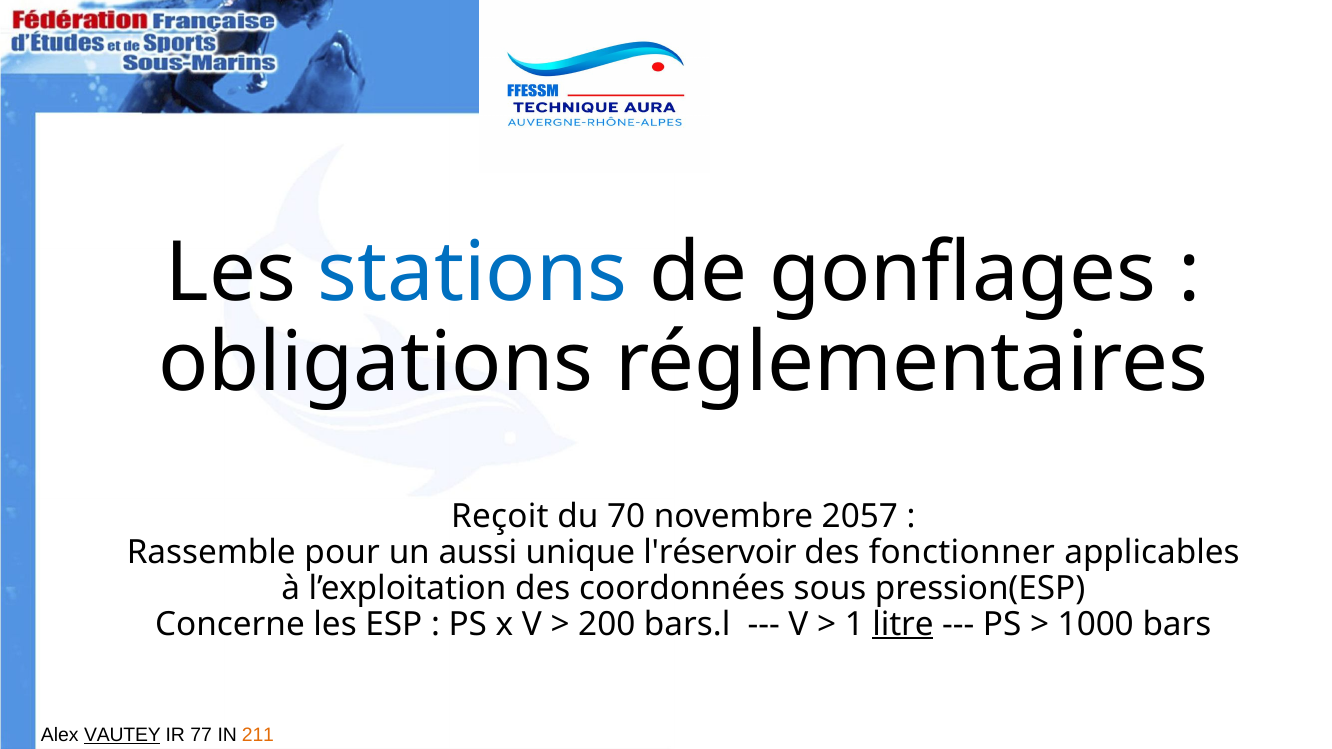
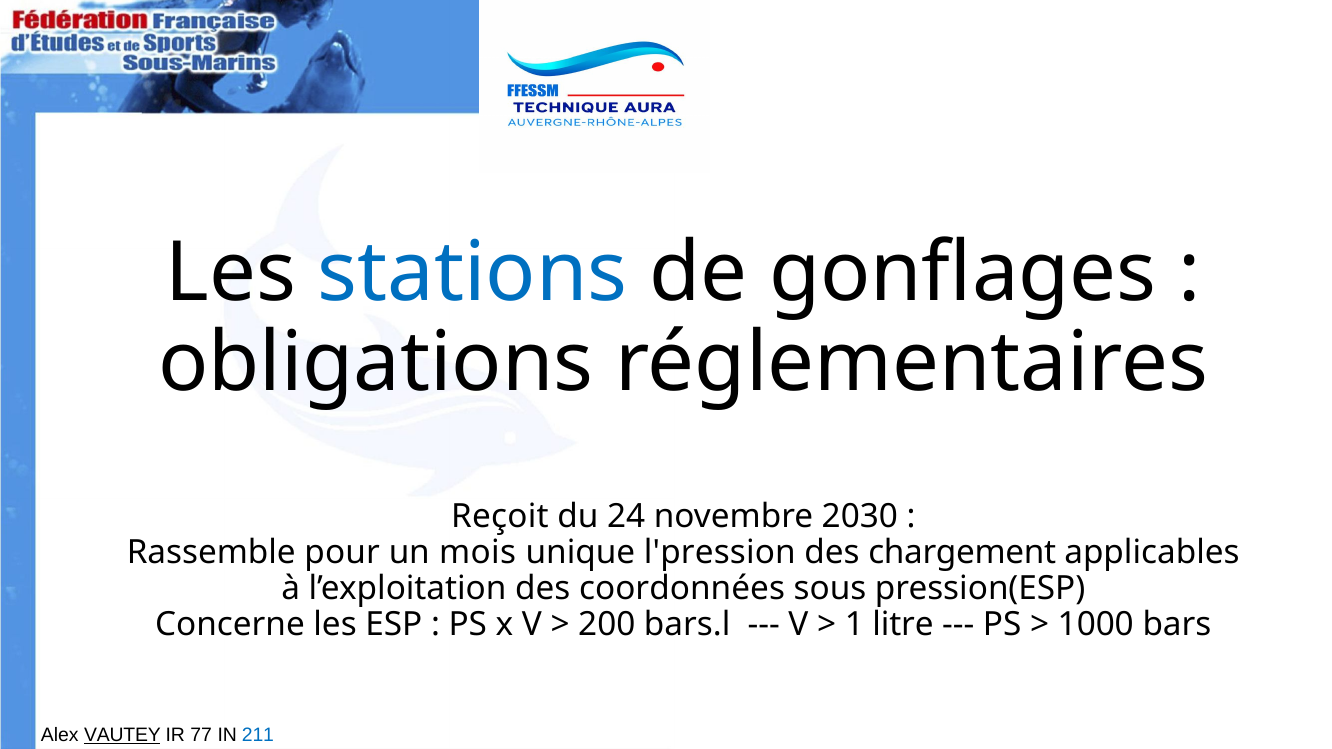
70: 70 -> 24
2057: 2057 -> 2030
aussi: aussi -> mois
l'réservoir: l'réservoir -> l'pression
fonctionner: fonctionner -> chargement
litre underline: present -> none
211 colour: orange -> blue
